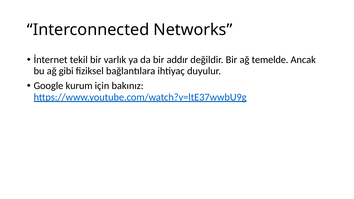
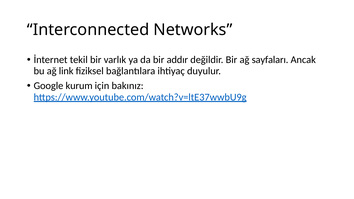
temelde: temelde -> sayfaları
gibi: gibi -> link
